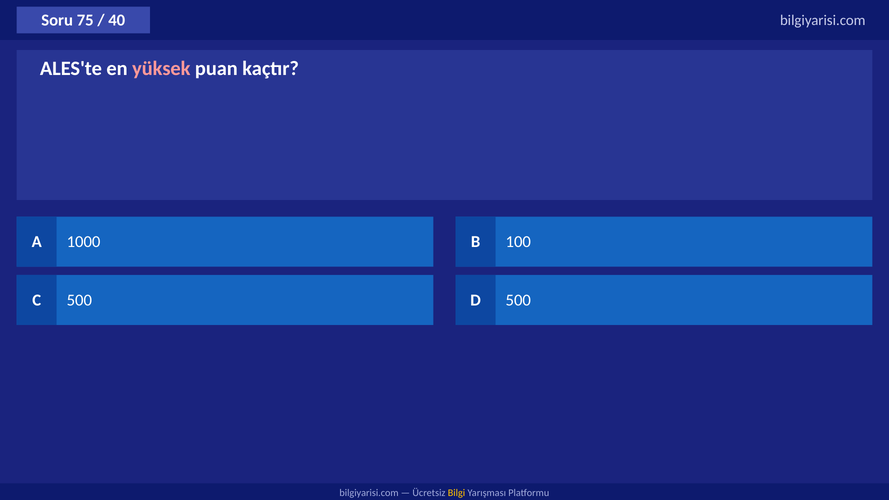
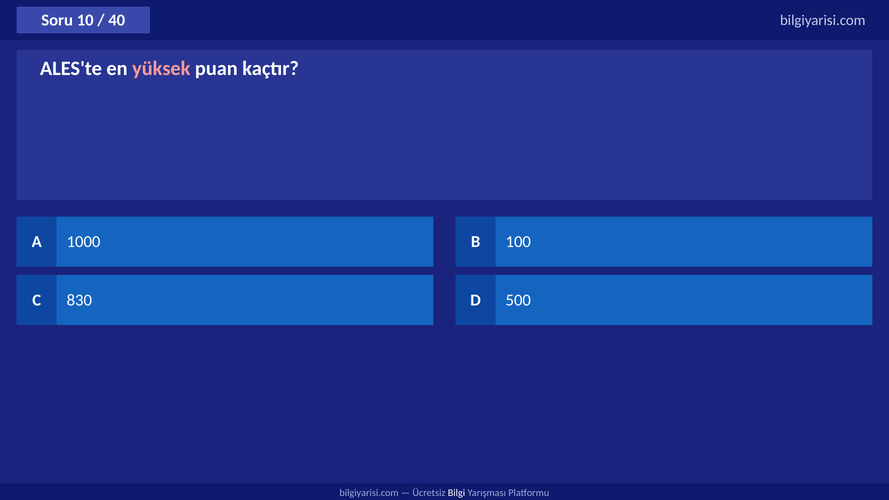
75: 75 -> 10
C 500: 500 -> 830
Bilgi colour: yellow -> white
